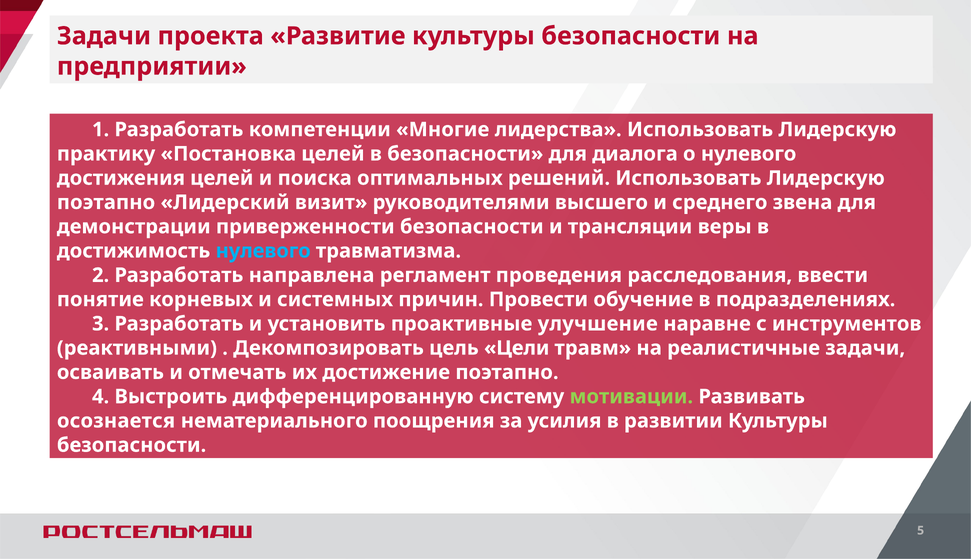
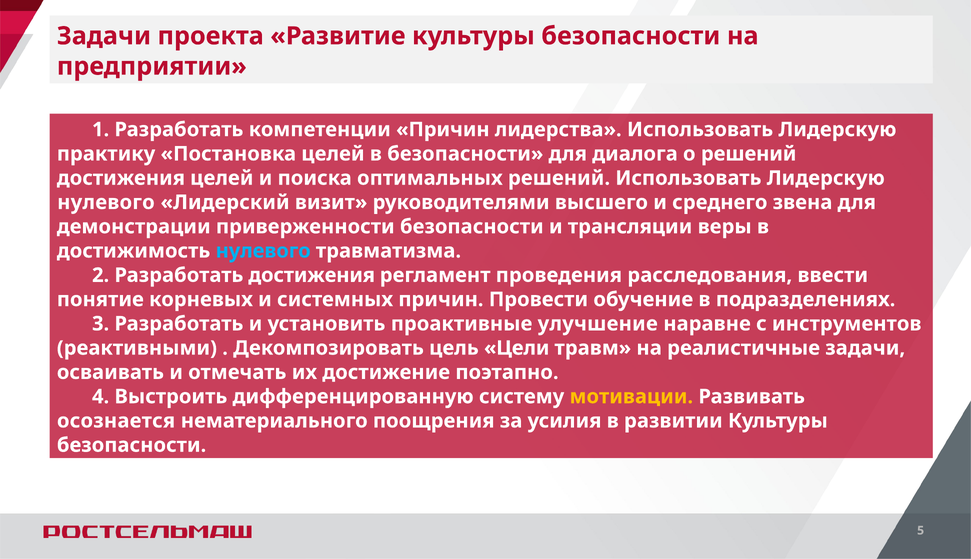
компетенции Многие: Многие -> Причин
о нулевого: нулевого -> решений
поэтапно at (106, 202): поэтапно -> нулевого
Разработать направлена: направлена -> достижения
мотивации colour: light green -> yellow
